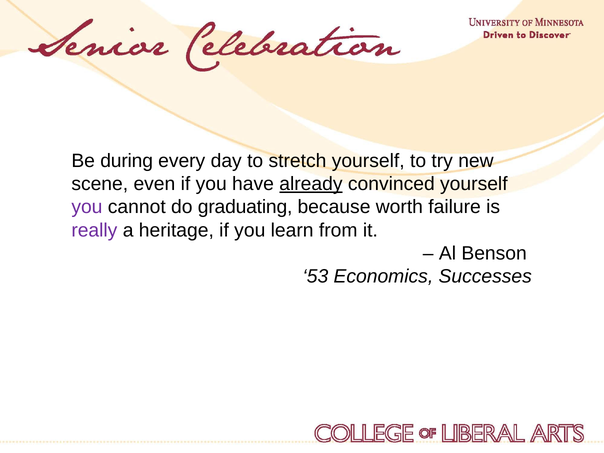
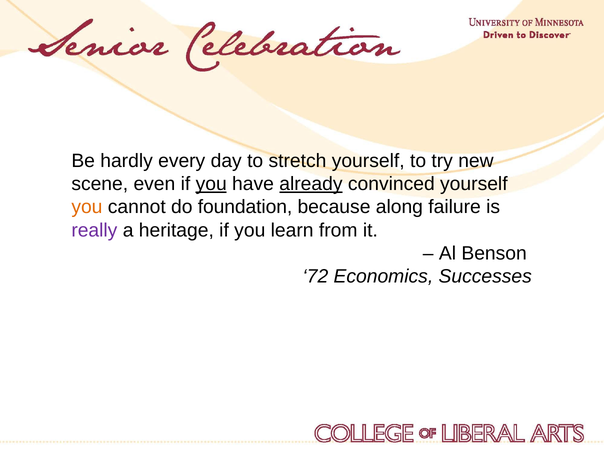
during: during -> hardly
you at (211, 184) underline: none -> present
you at (87, 207) colour: purple -> orange
graduating: graduating -> foundation
worth: worth -> along
53: 53 -> 72
